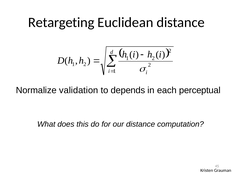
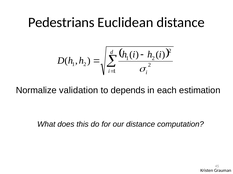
Retargeting: Retargeting -> Pedestrians
perceptual: perceptual -> estimation
